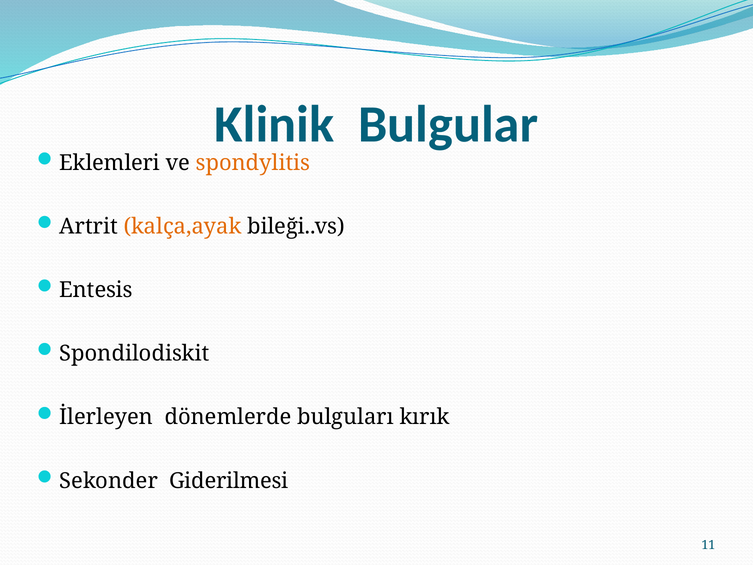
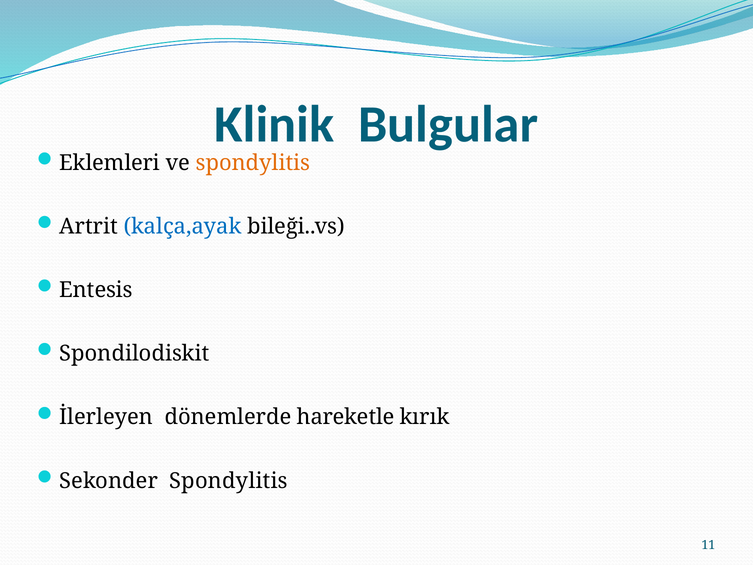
kalça,ayak colour: orange -> blue
bulguları: bulguları -> hareketle
Sekonder Giderilmesi: Giderilmesi -> Spondylitis
